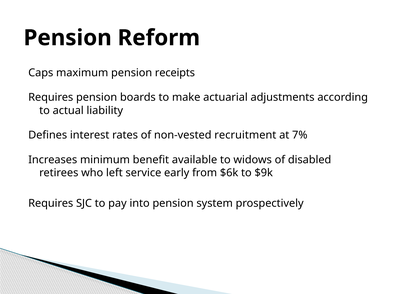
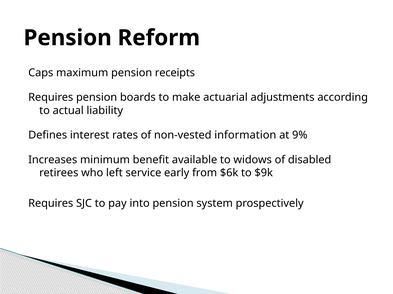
recruitment: recruitment -> information
7%: 7% -> 9%
